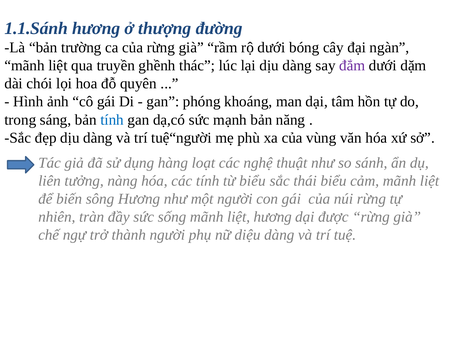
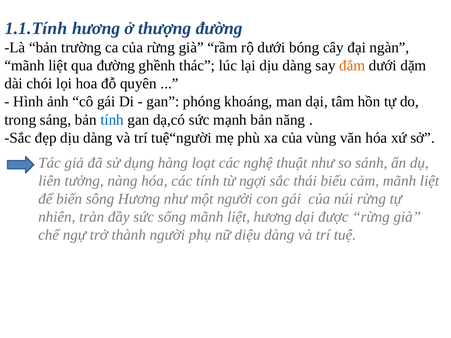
1.1.Sánh: 1.1.Sánh -> 1.1.Tính
qua truyền: truyền -> đường
đắm colour: purple -> orange
từ biểu: biểu -> ngợi
